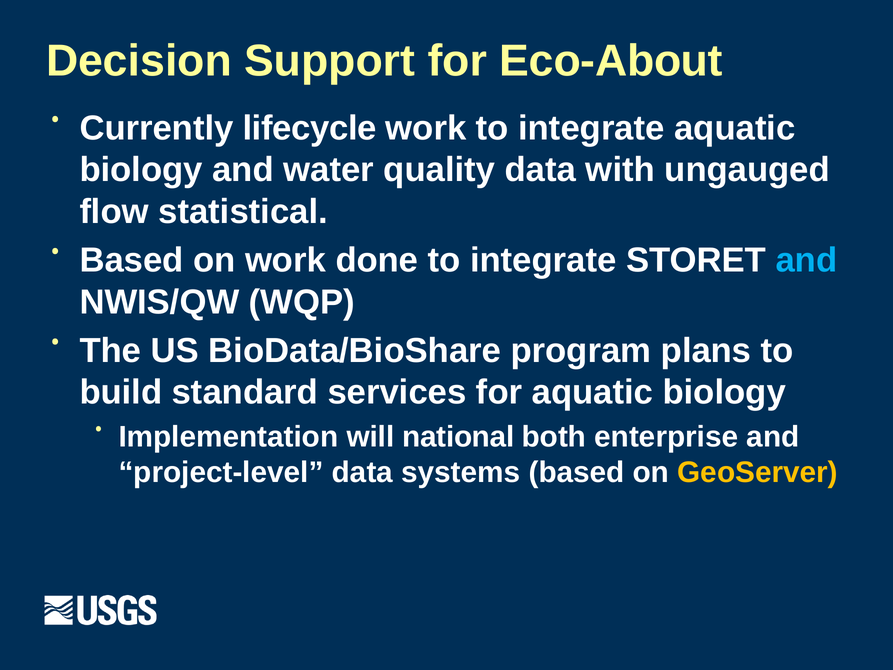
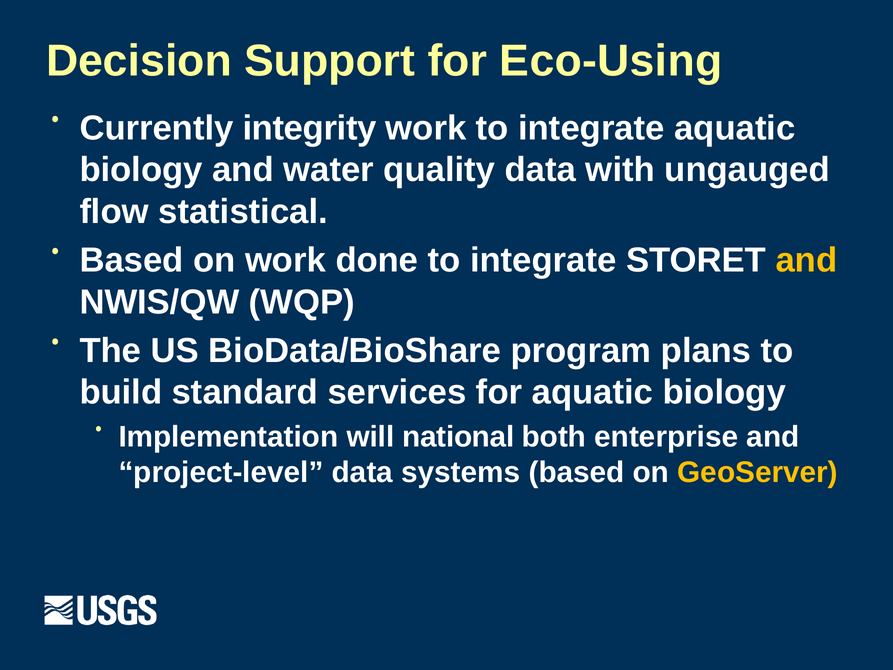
Eco-About: Eco-About -> Eco-Using
lifecycle: lifecycle -> integrity
and at (806, 260) colour: light blue -> yellow
